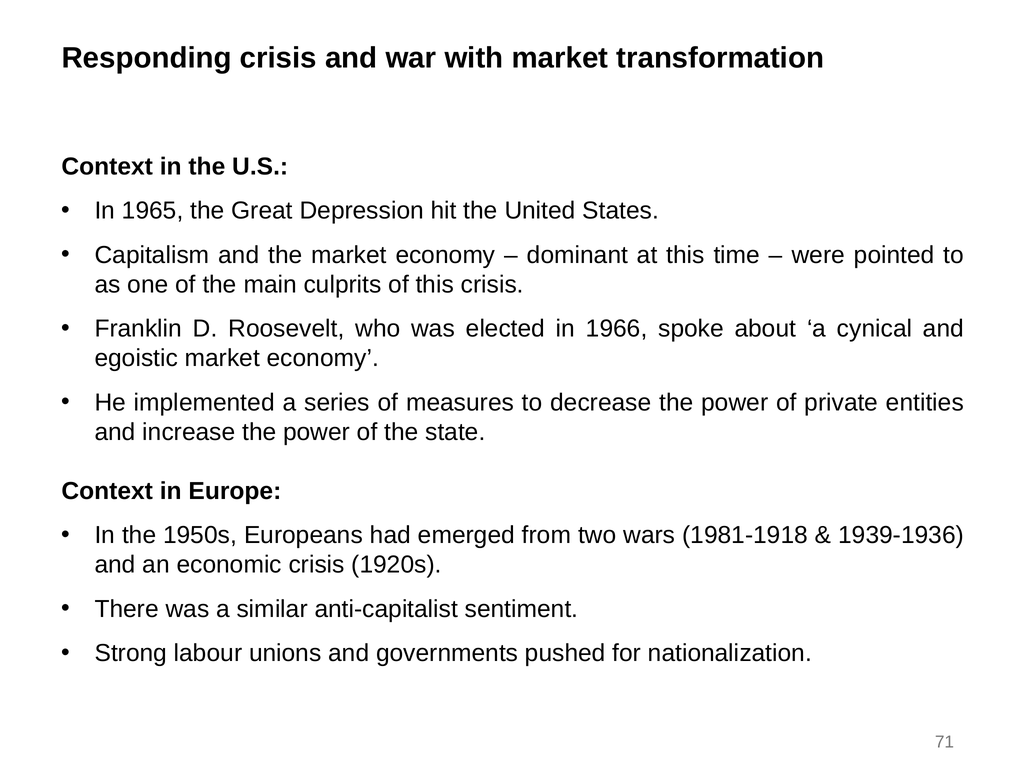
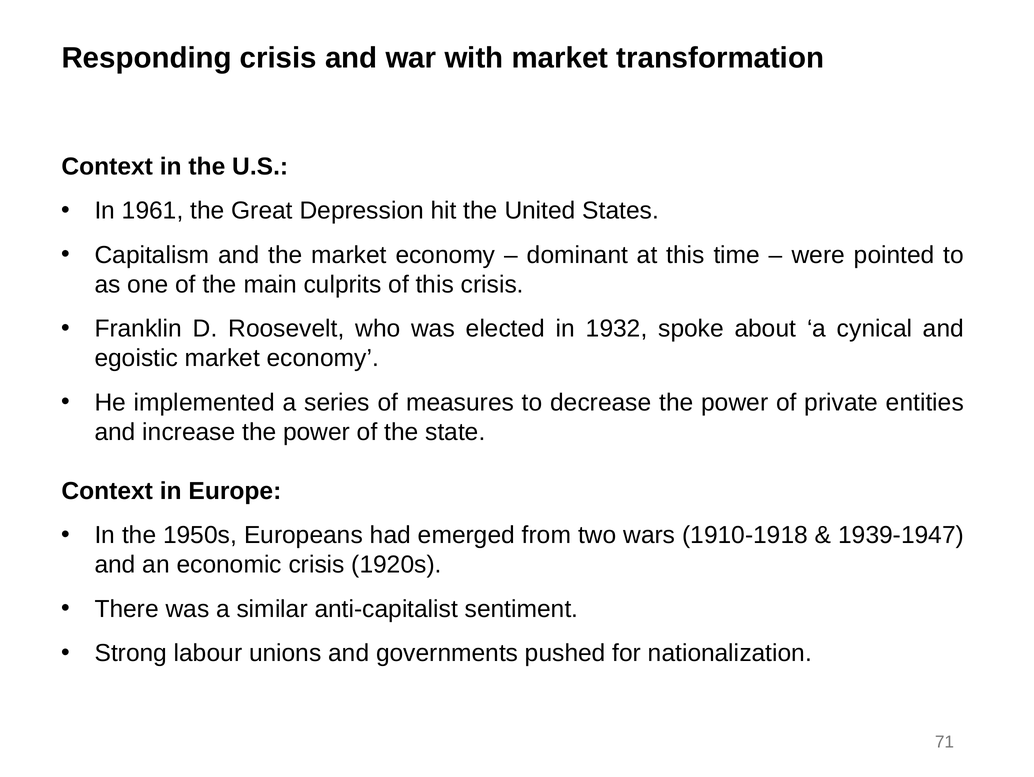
1965: 1965 -> 1961
1966: 1966 -> 1932
1981-1918: 1981-1918 -> 1910-1918
1939-1936: 1939-1936 -> 1939-1947
